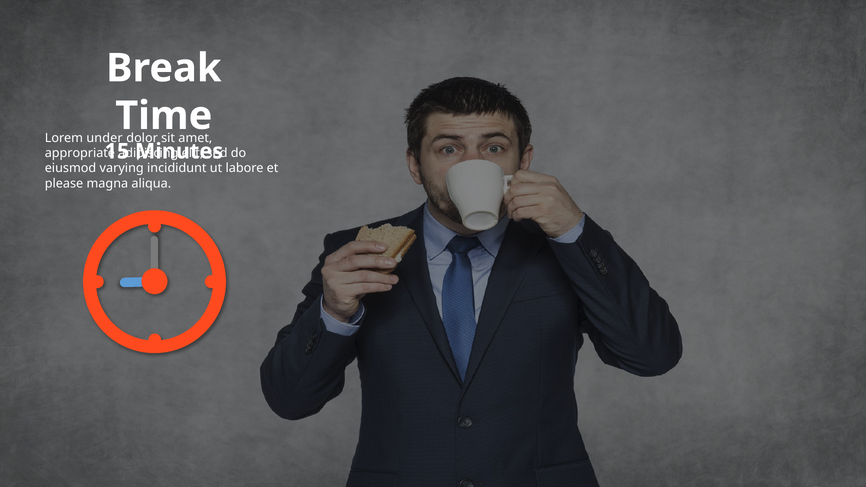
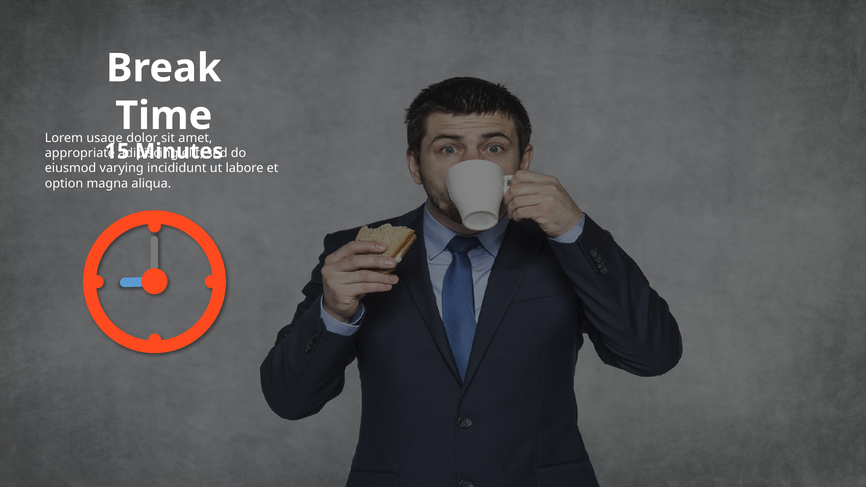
under: under -> usage
please: please -> option
